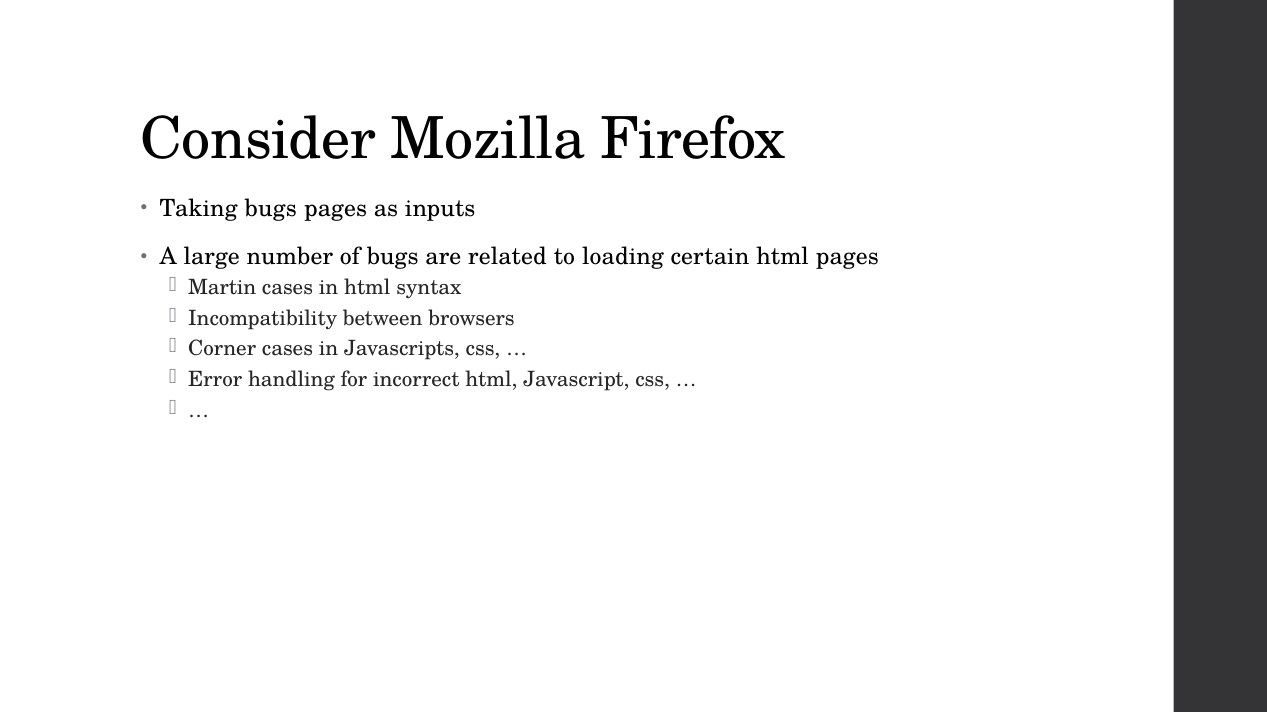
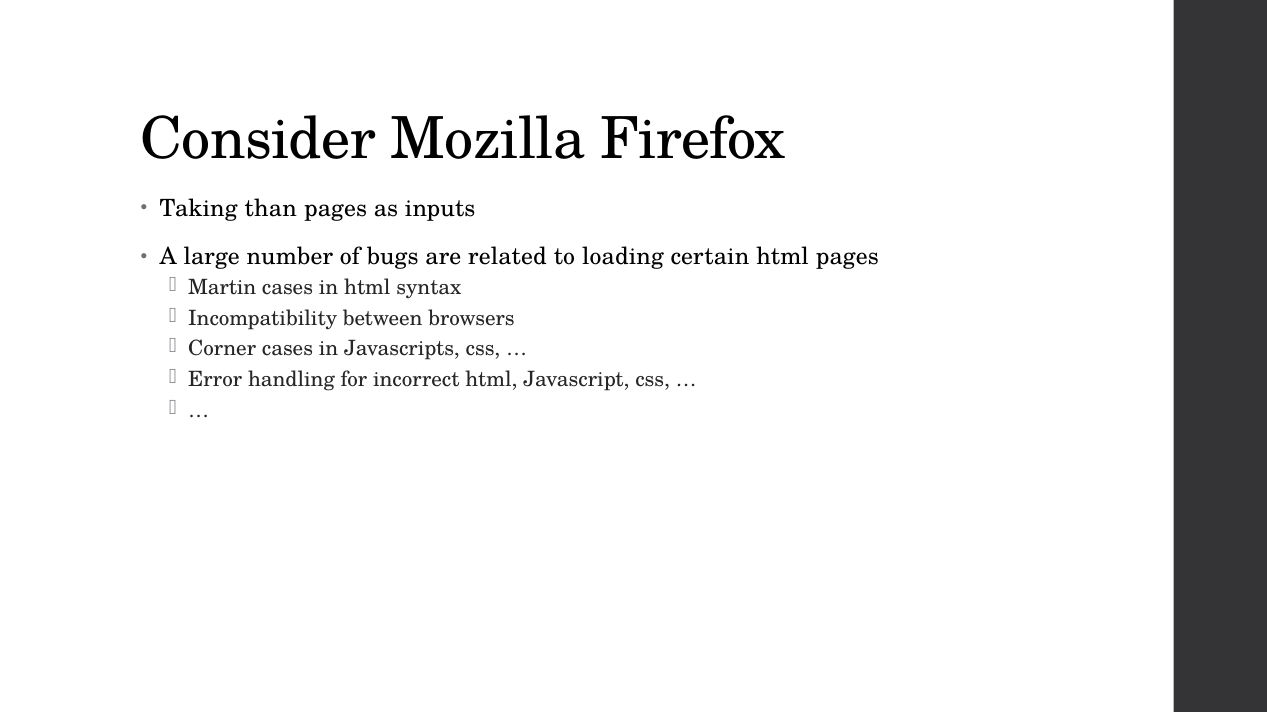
Taking bugs: bugs -> than
